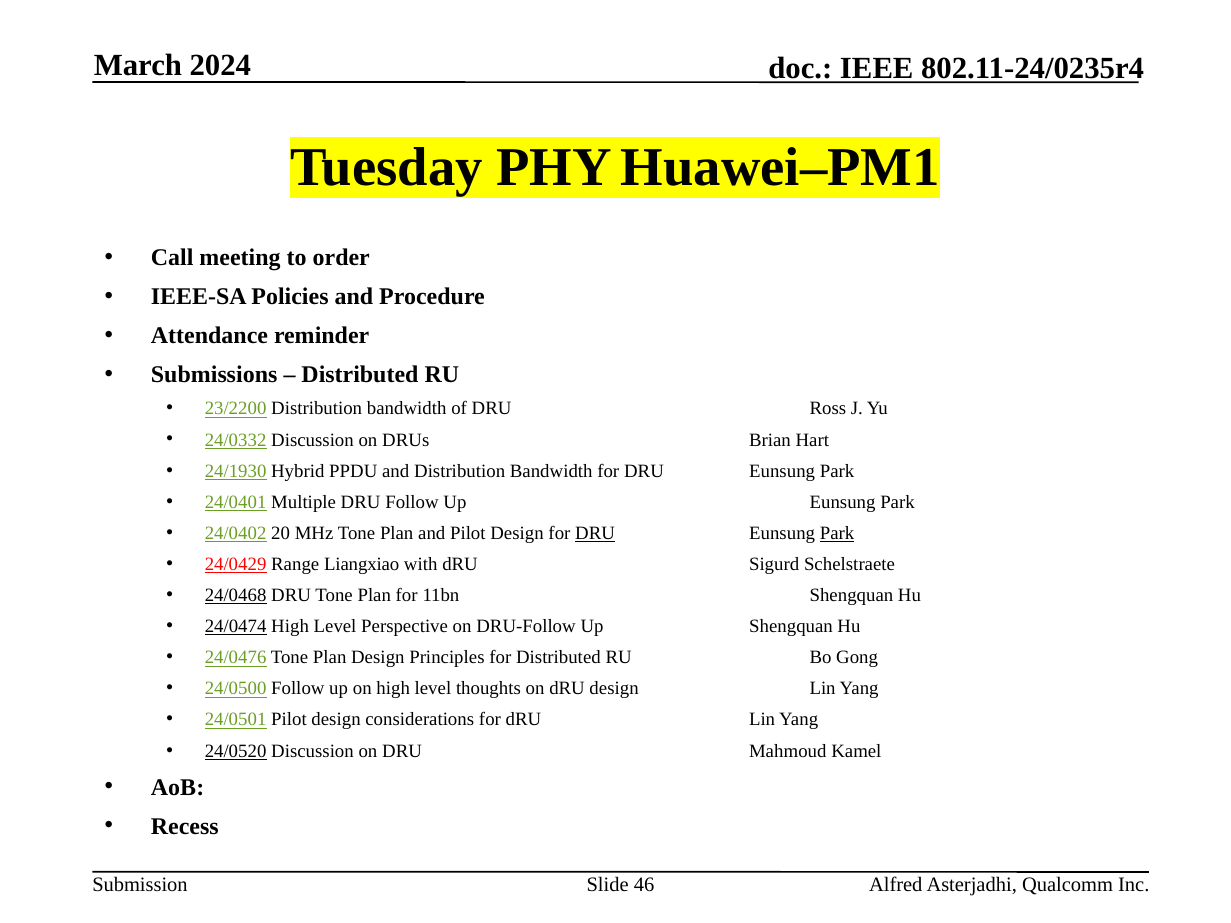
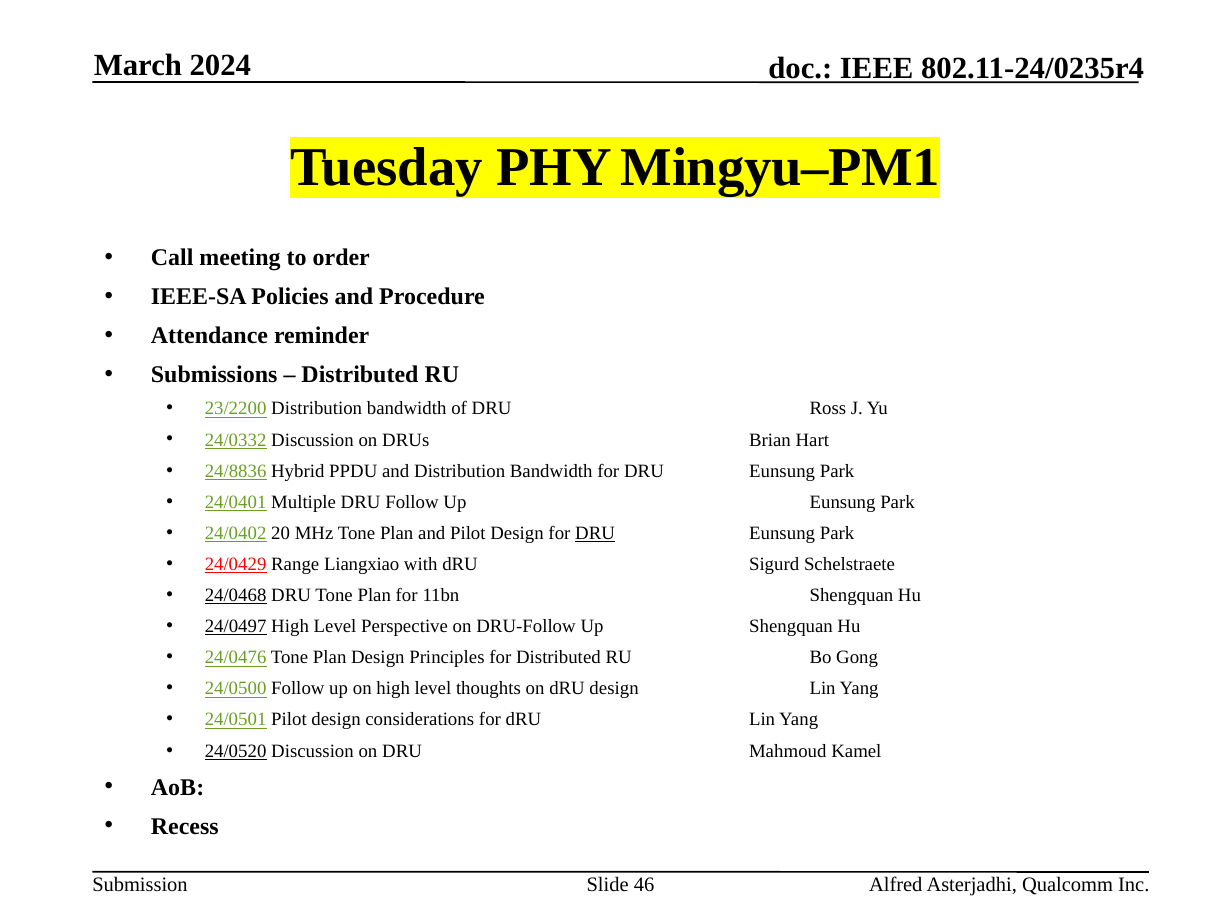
Huawei–PM1: Huawei–PM1 -> Mingyu–PM1
24/1930: 24/1930 -> 24/8836
Park at (837, 533) underline: present -> none
24/0474: 24/0474 -> 24/0497
